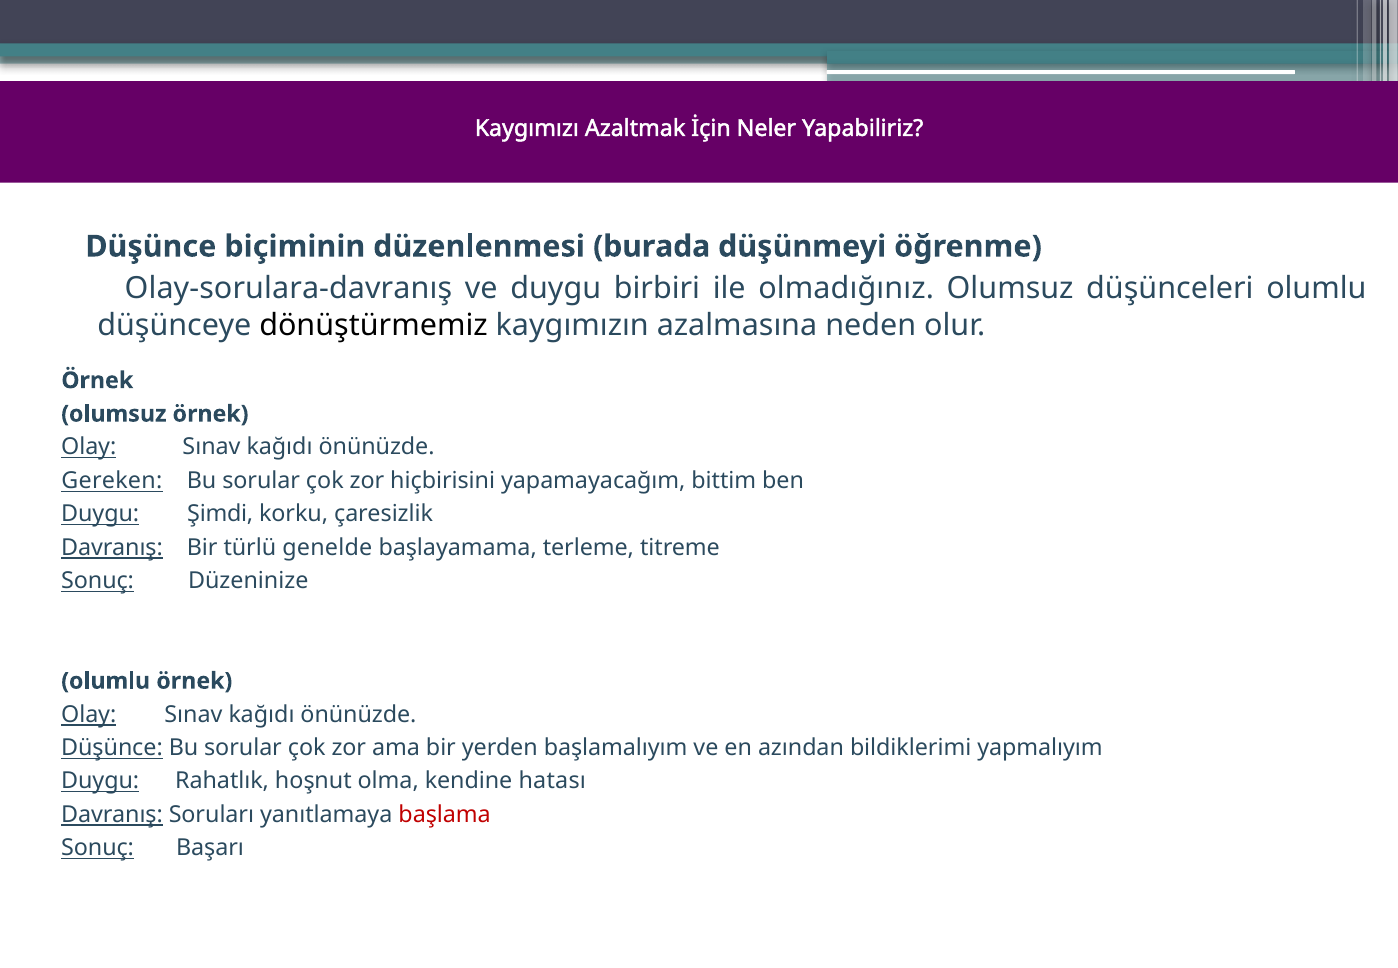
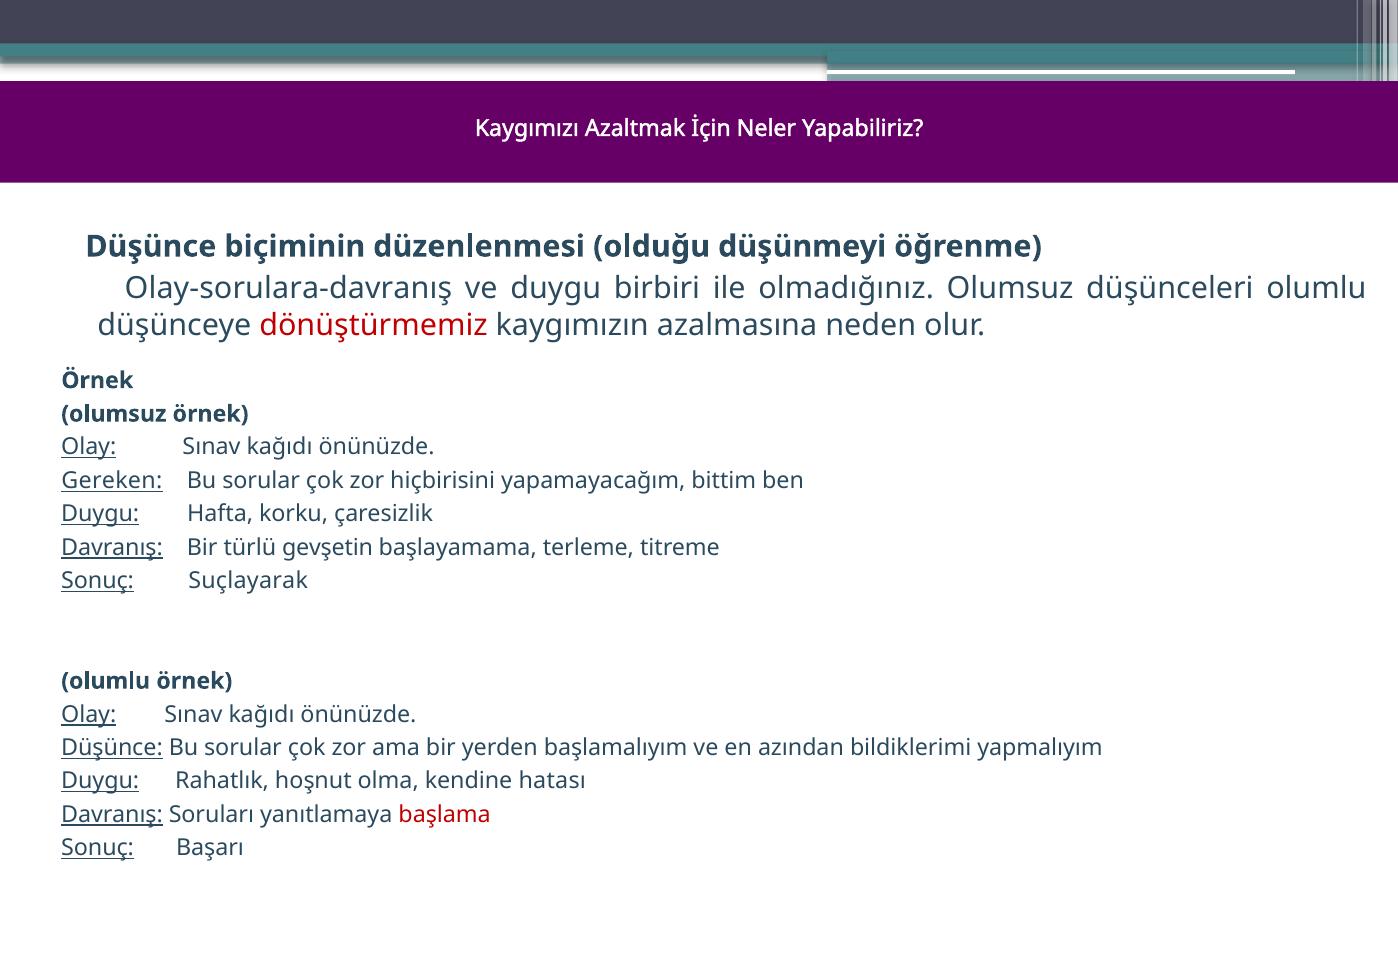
burada: burada -> olduğu
dönüştürmemiz colour: black -> red
Şimdi: Şimdi -> Hafta
genelde: genelde -> gevşetin
Düzeninize: Düzeninize -> Suçlayarak
